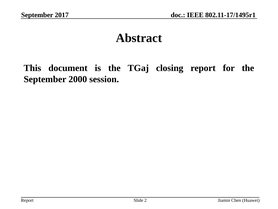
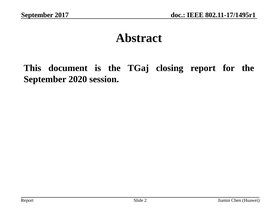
2000: 2000 -> 2020
